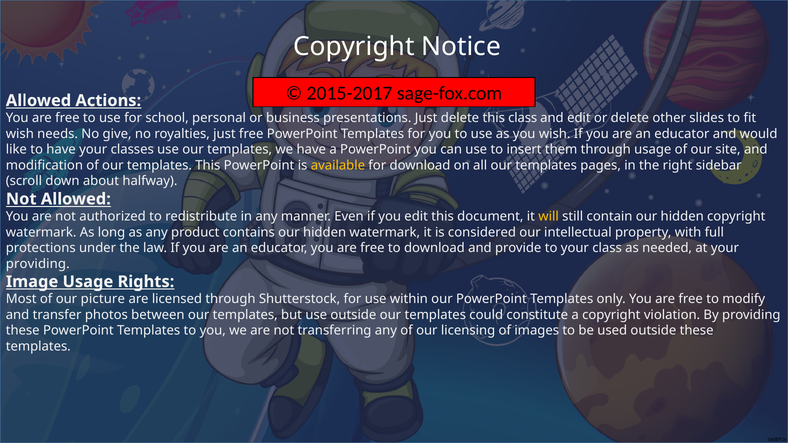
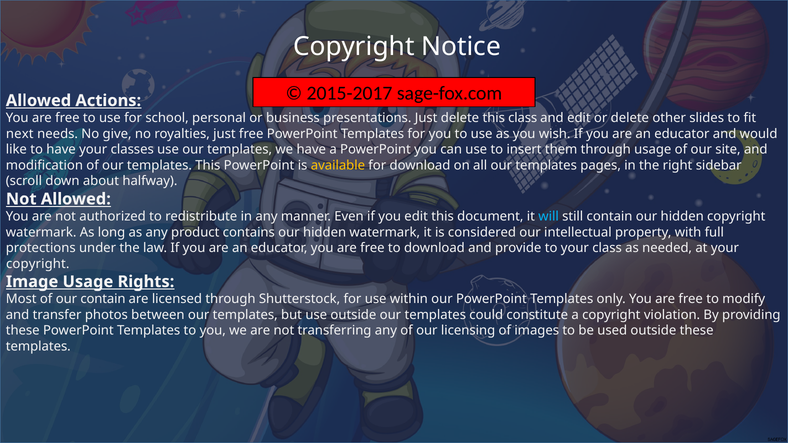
wish at (20, 134): wish -> next
will colour: yellow -> light blue
providing at (38, 264): providing -> copyright
our picture: picture -> contain
